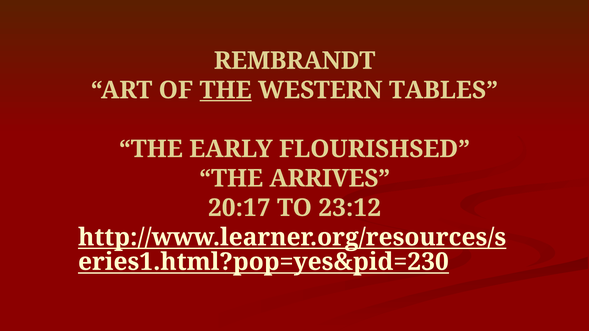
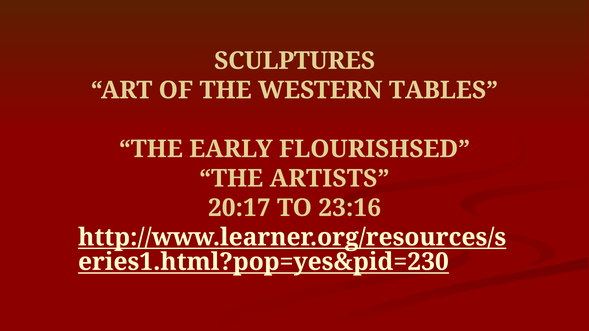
REMBRANDT: REMBRANDT -> SCULPTURES
THE at (226, 90) underline: present -> none
ARRIVES: ARRIVES -> ARTISTS
23:12: 23:12 -> 23:16
